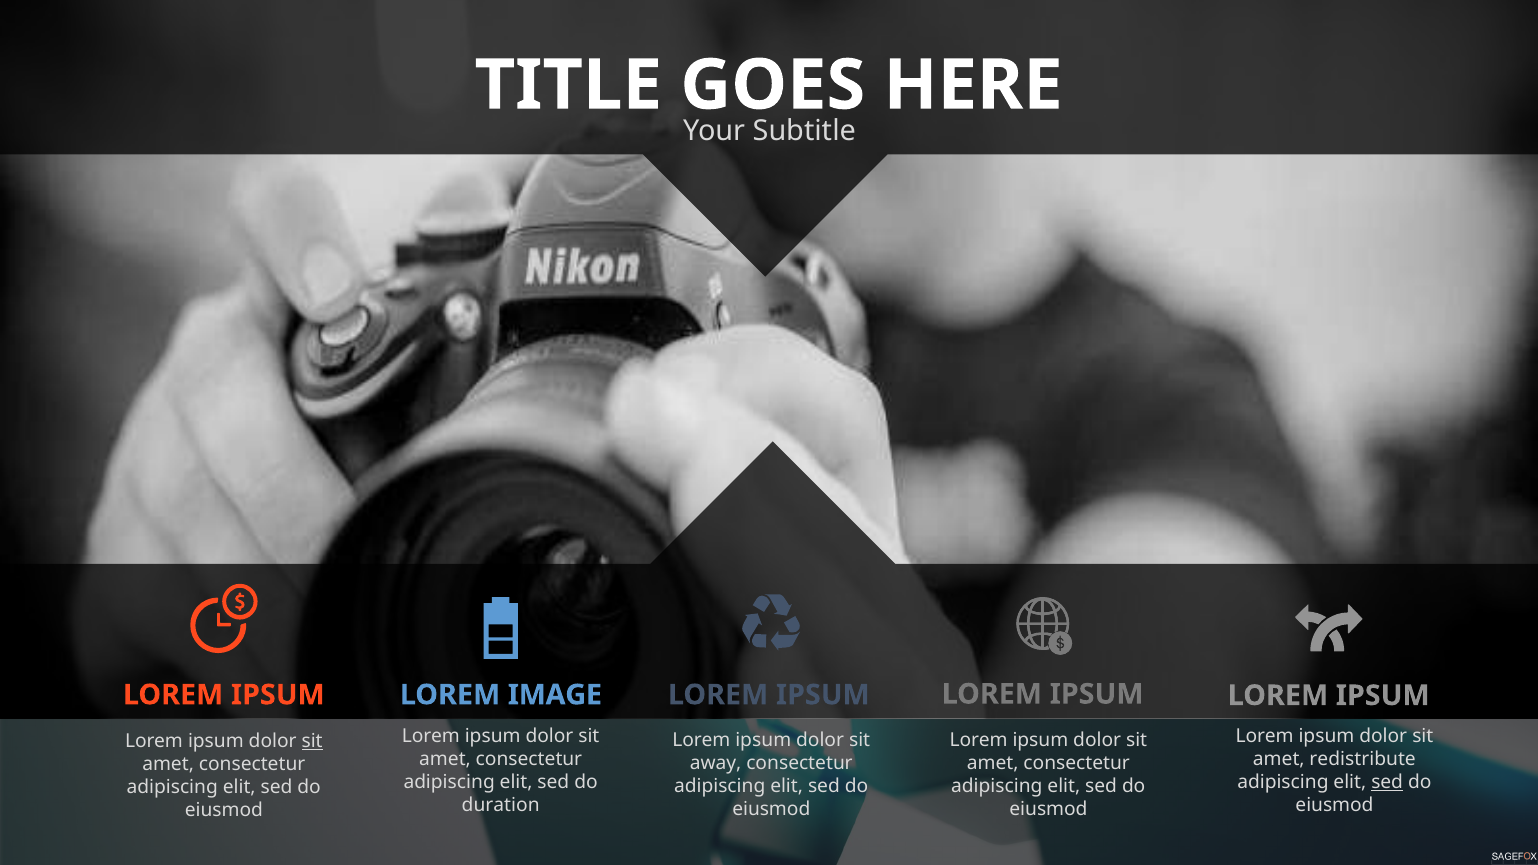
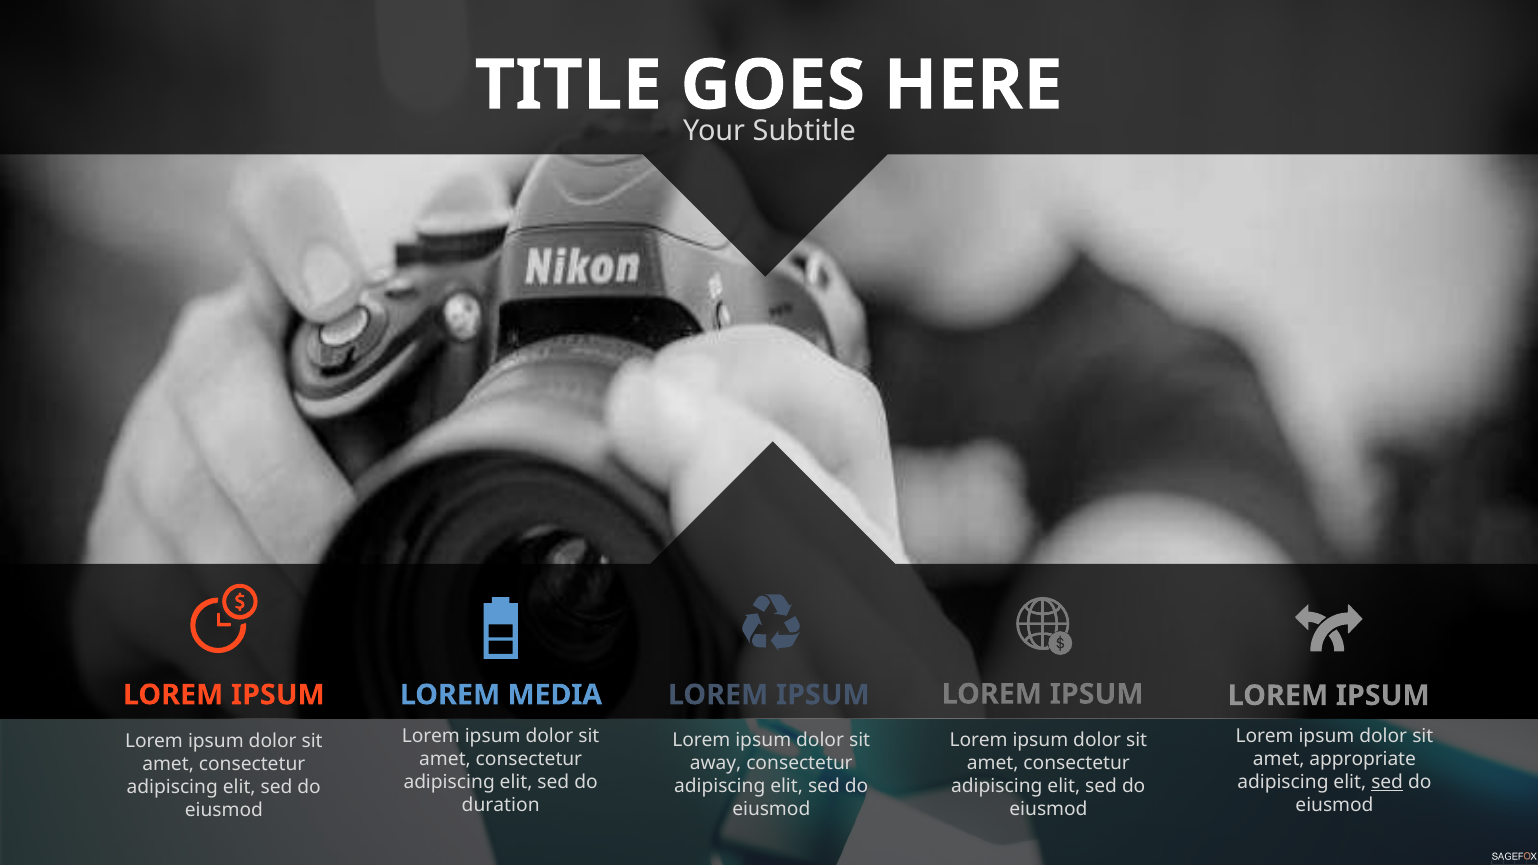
IMAGE: IMAGE -> MEDIA
sit at (312, 741) underline: present -> none
redistribute: redistribute -> appropriate
